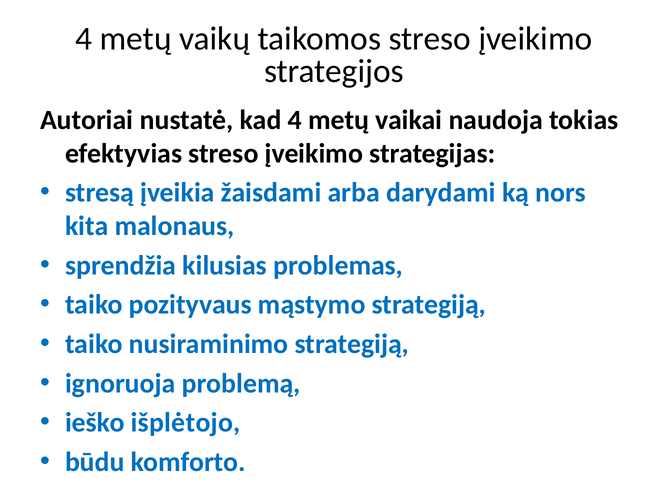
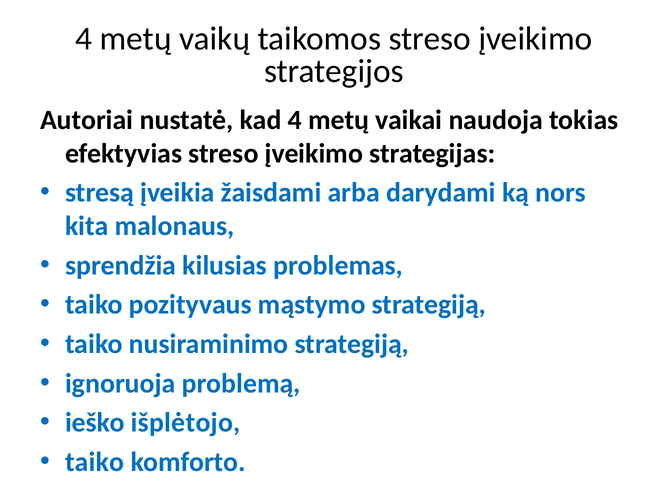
būdu at (95, 462): būdu -> taiko
